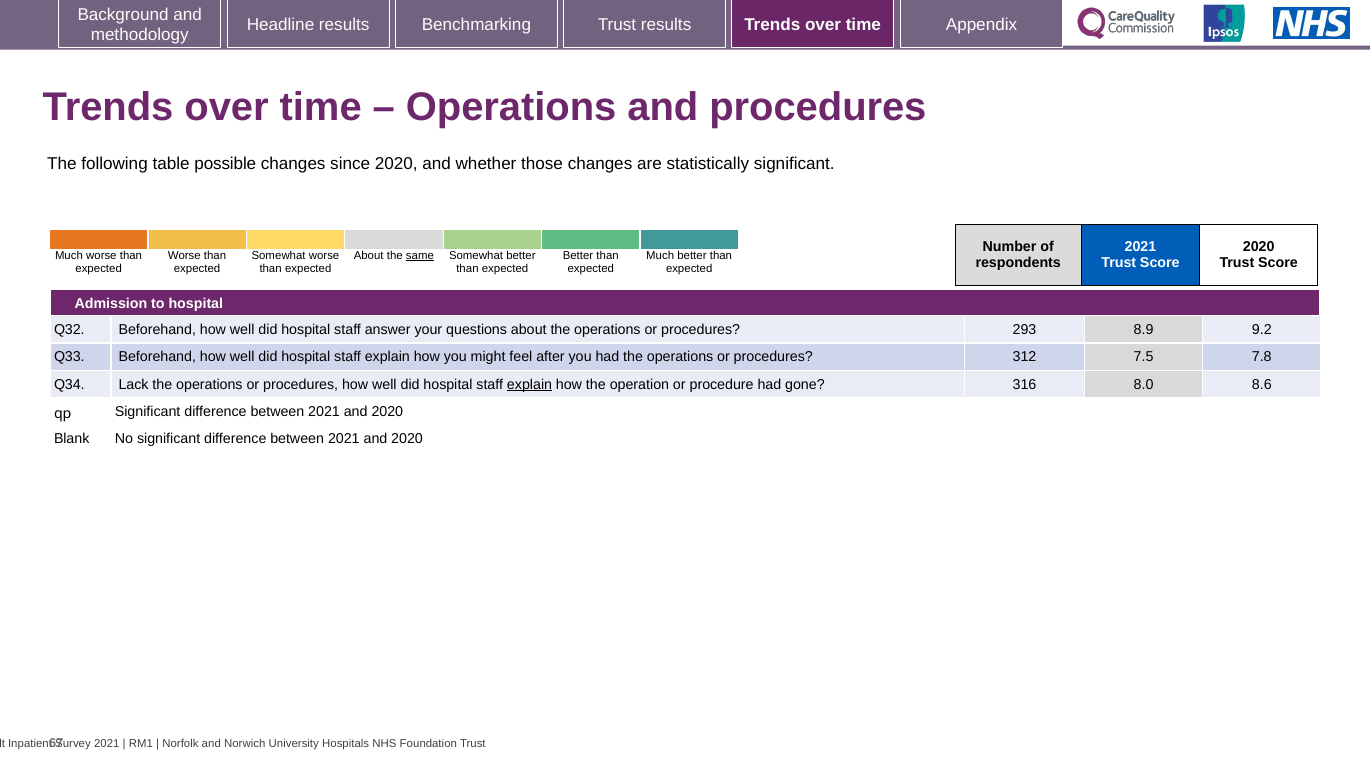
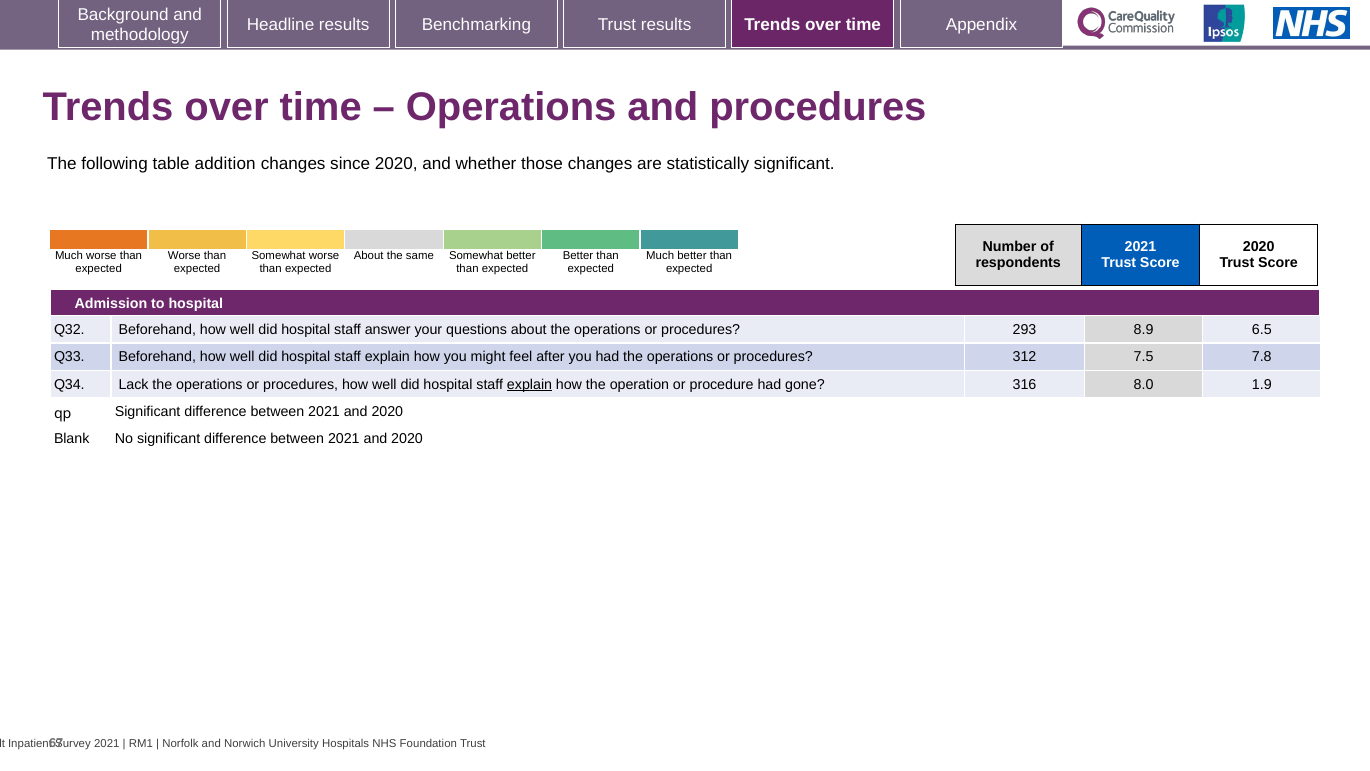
possible: possible -> addition
same underline: present -> none
9.2: 9.2 -> 6.5
8.6: 8.6 -> 1.9
